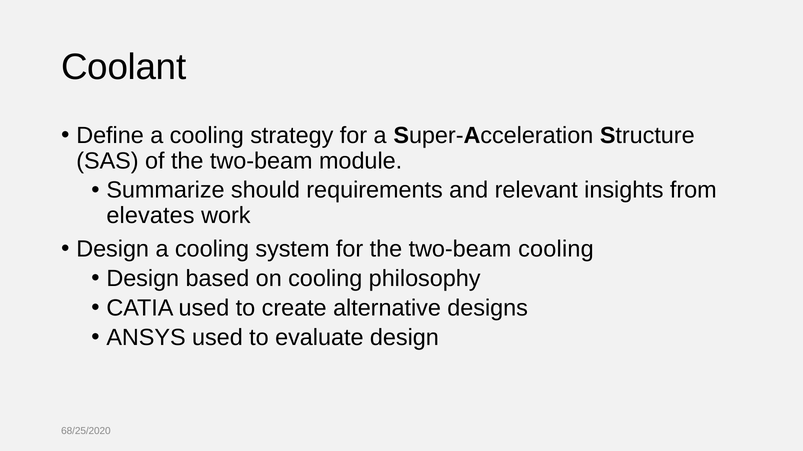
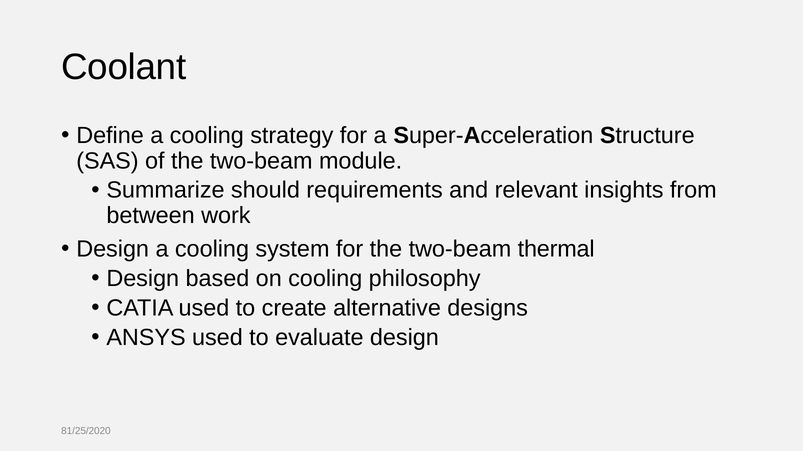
elevates: elevates -> between
two-beam cooling: cooling -> thermal
68/25/2020: 68/25/2020 -> 81/25/2020
